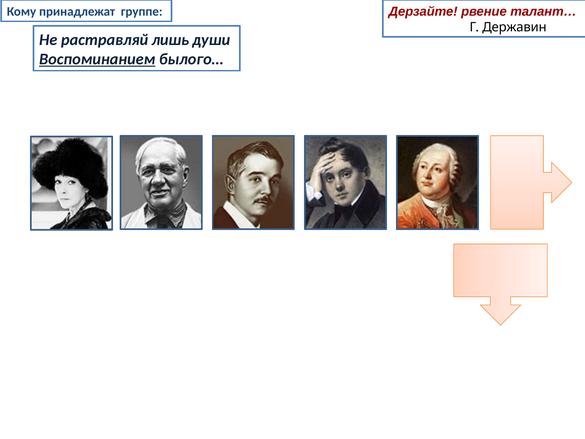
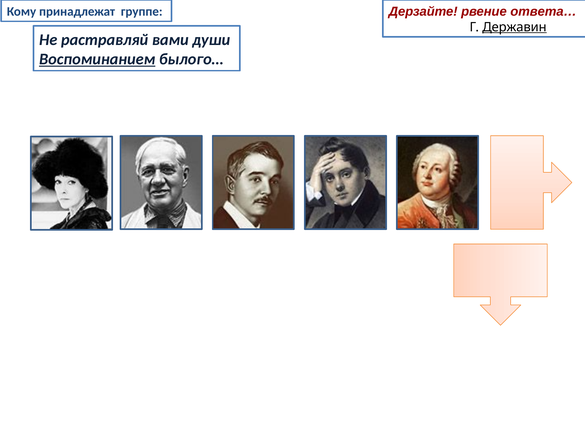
талант…: талант… -> ответа…
Державин underline: none -> present
лишь: лишь -> вами
